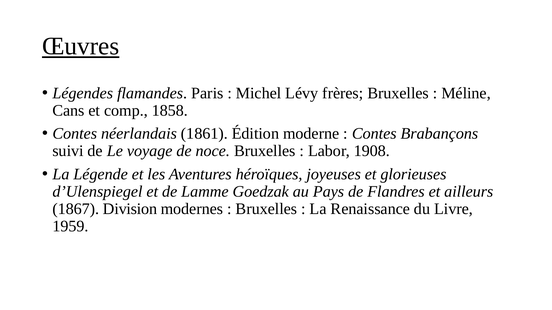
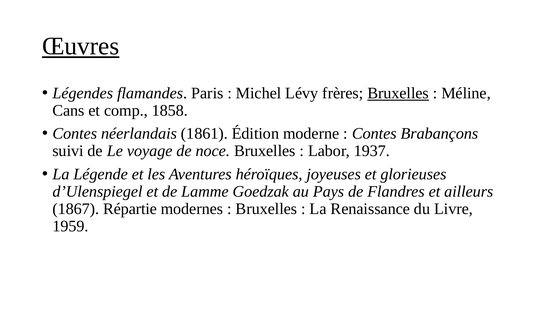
Bruxelles at (398, 93) underline: none -> present
1908: 1908 -> 1937
Division: Division -> Répartie
